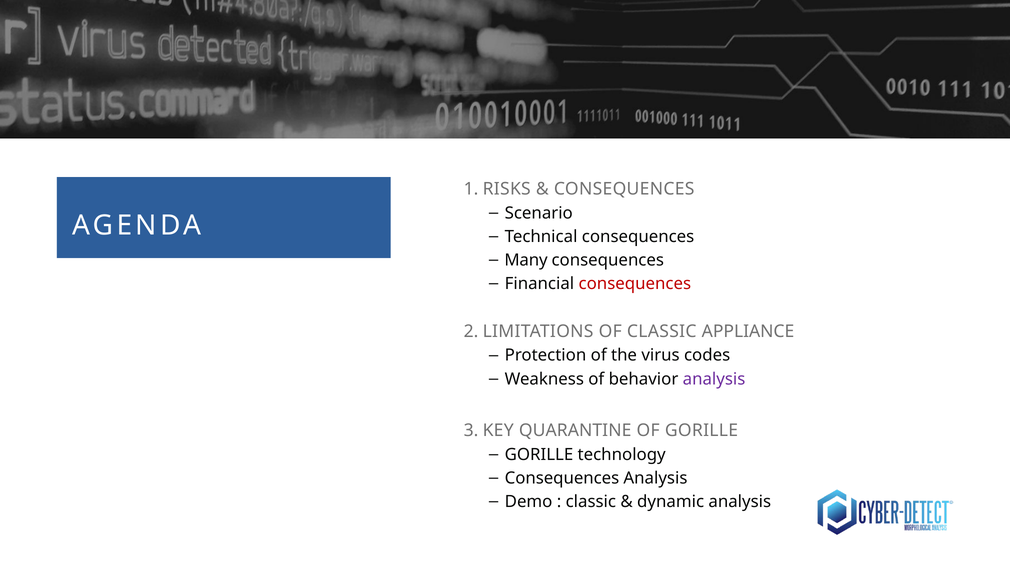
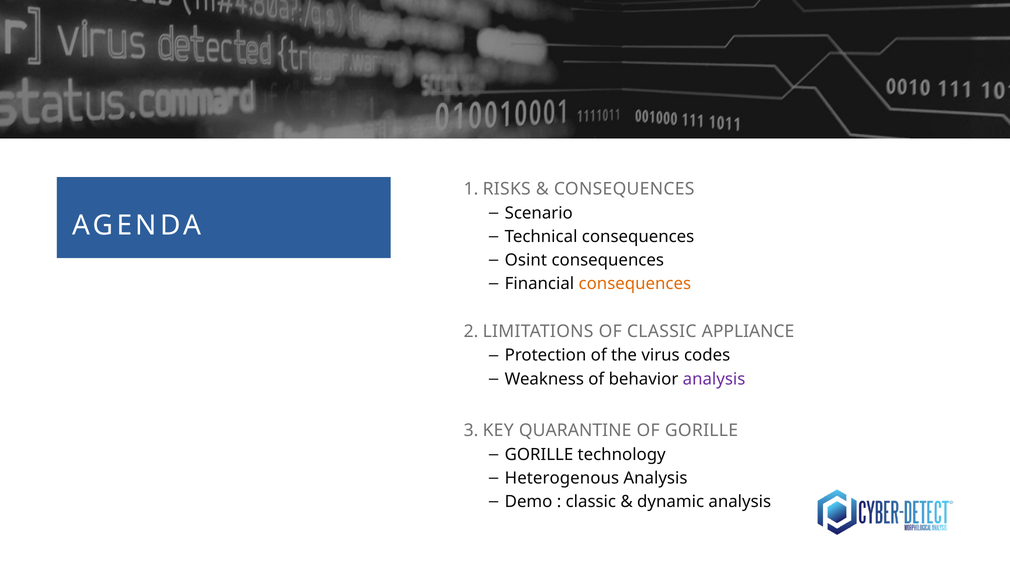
Many: Many -> Osint
consequences at (635, 284) colour: red -> orange
Consequences at (562, 478): Consequences -> Heterogenous
